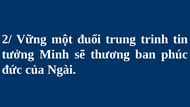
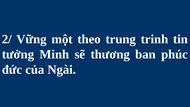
đuổi: đuổi -> theo
